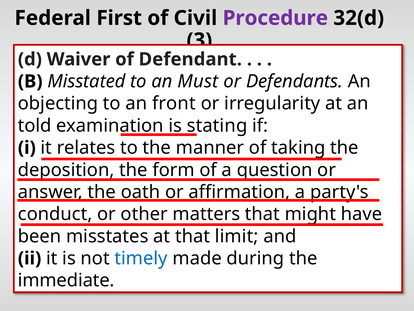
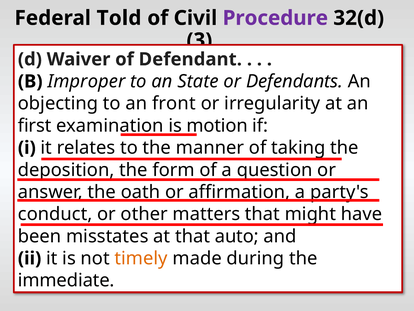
First: First -> Told
Misstated: Misstated -> Improper
Must: Must -> State
told: told -> first
stating: stating -> motion
limit: limit -> auto
timely colour: blue -> orange
